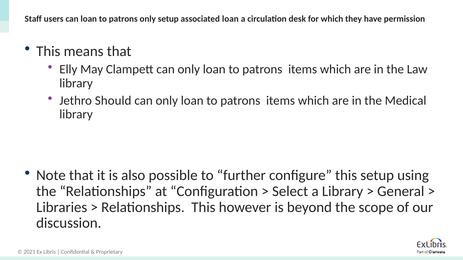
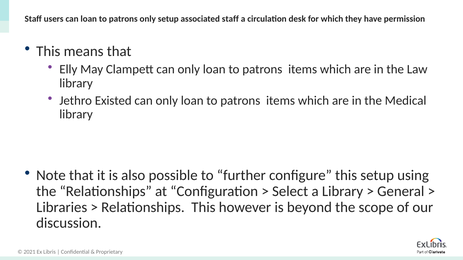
associated loan: loan -> staff
Should: Should -> Existed
